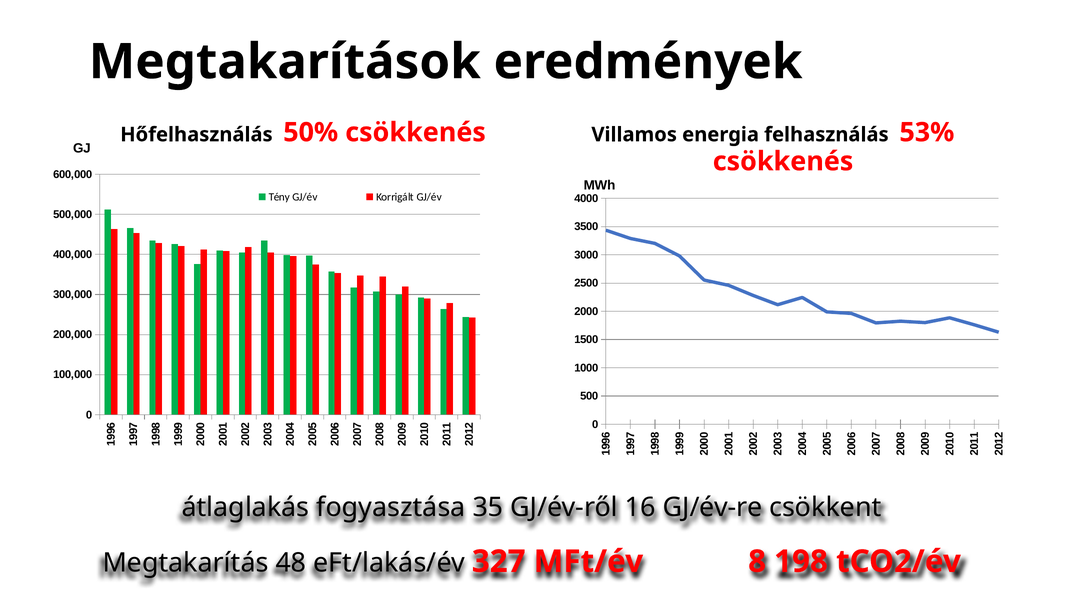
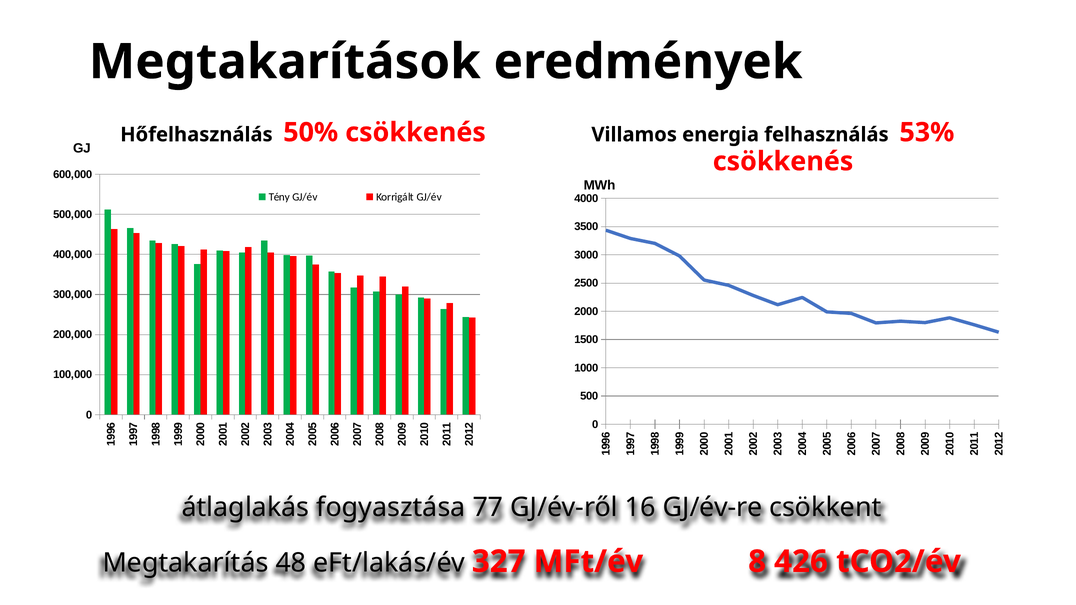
35: 35 -> 77
198: 198 -> 426
